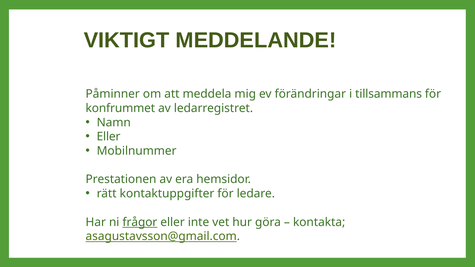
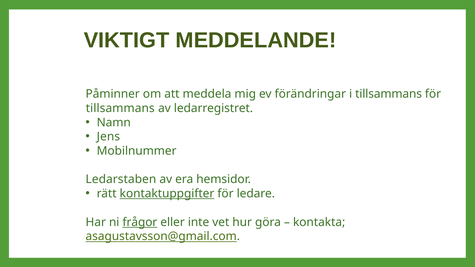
konfrummet at (120, 108): konfrummet -> tillsammans
Eller at (109, 137): Eller -> Jens
Prestationen: Prestationen -> Ledarstaben
kontaktuppgifter underline: none -> present
